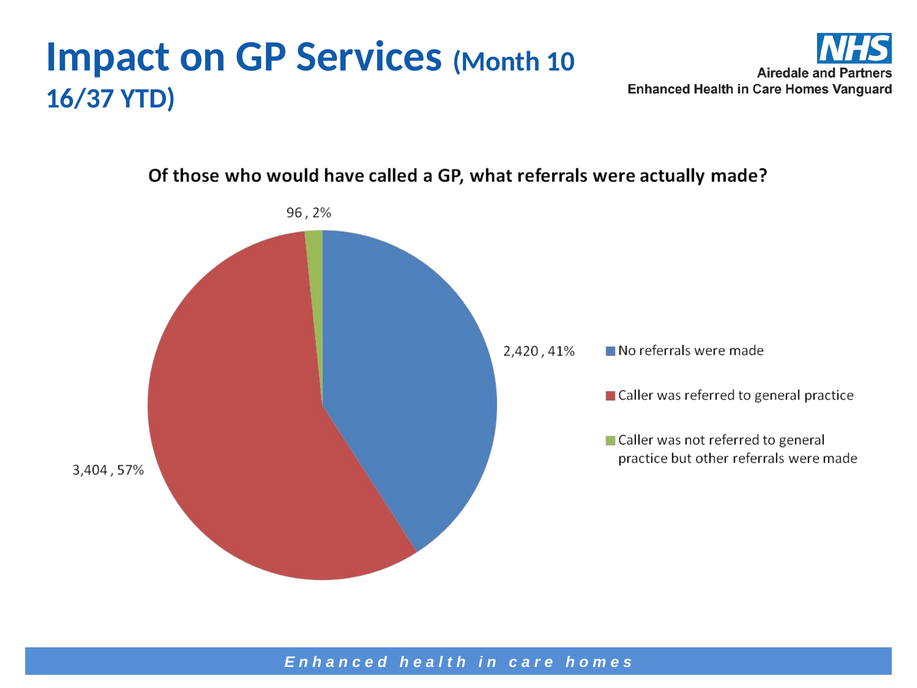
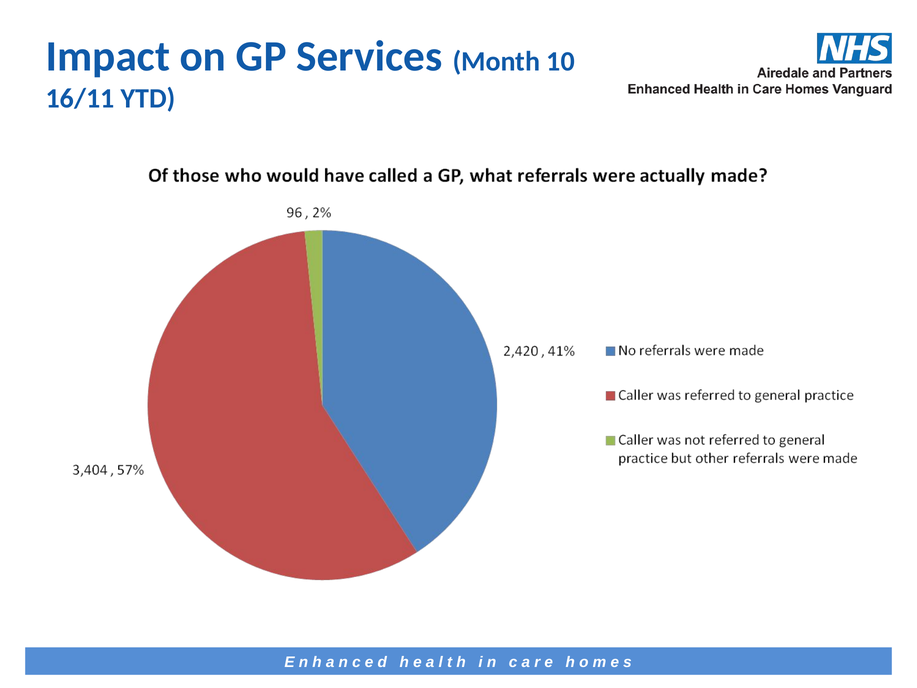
16/37: 16/37 -> 16/11
